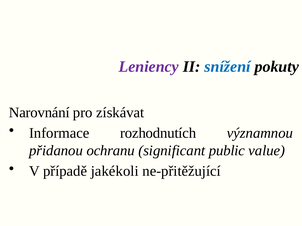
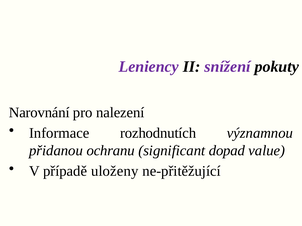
snížení colour: blue -> purple
získávat: získávat -> nalezení
public: public -> dopad
jakékoli: jakékoli -> uloženy
